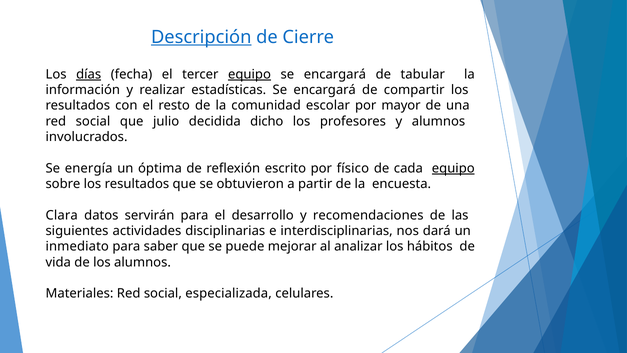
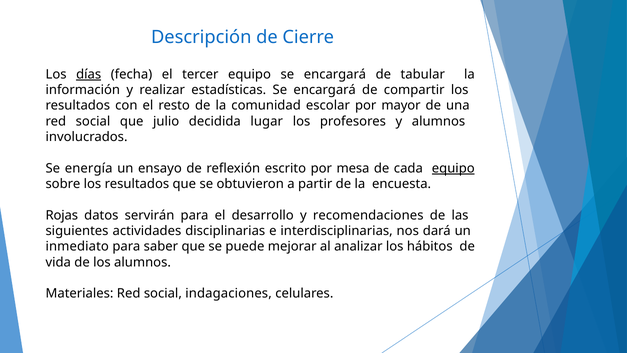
Descripción underline: present -> none
equipo at (249, 74) underline: present -> none
dicho: dicho -> lugar
óptima: óptima -> ensayo
físico: físico -> mesa
Clara: Clara -> Rojas
especializada: especializada -> indagaciones
